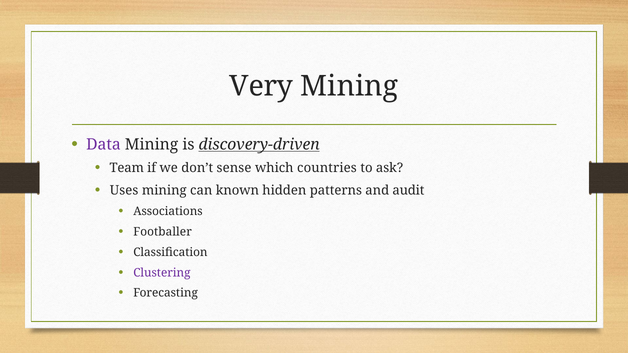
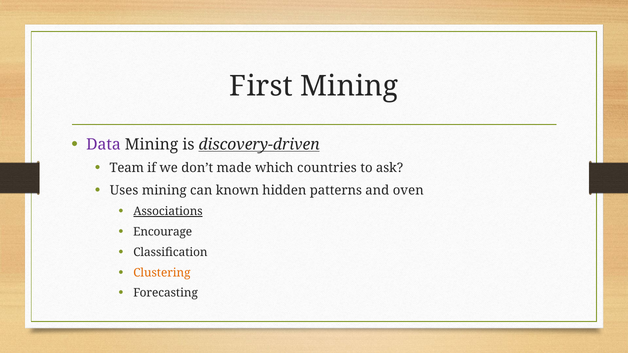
Very: Very -> First
sense: sense -> made
audit: audit -> oven
Associations underline: none -> present
Footballer: Footballer -> Encourage
Clustering colour: purple -> orange
